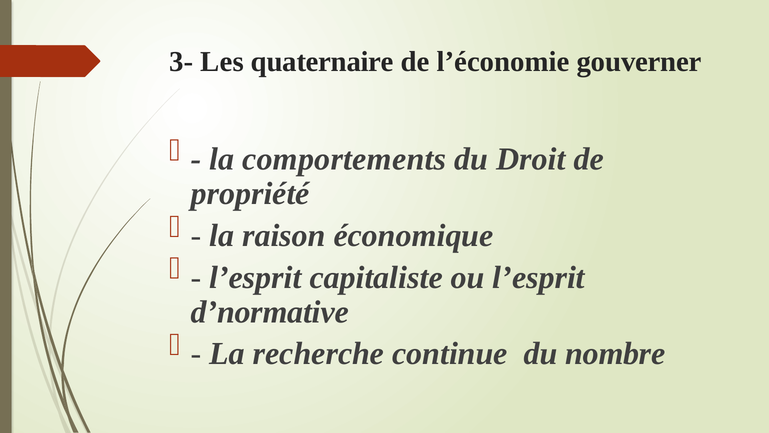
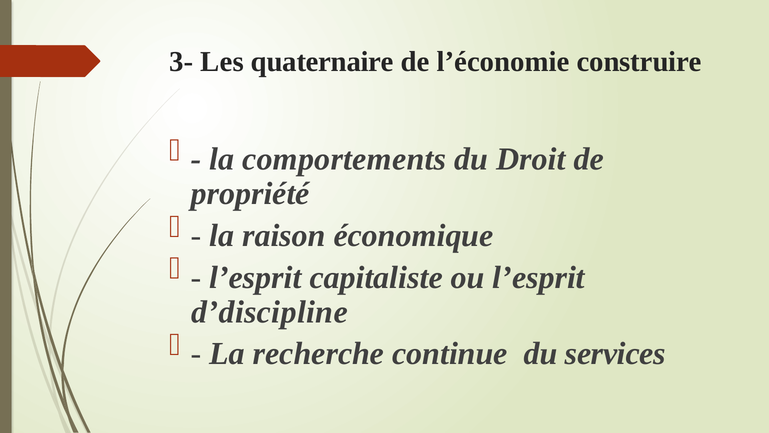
gouverner: gouverner -> construire
d’normative: d’normative -> d’discipline
nombre: nombre -> services
